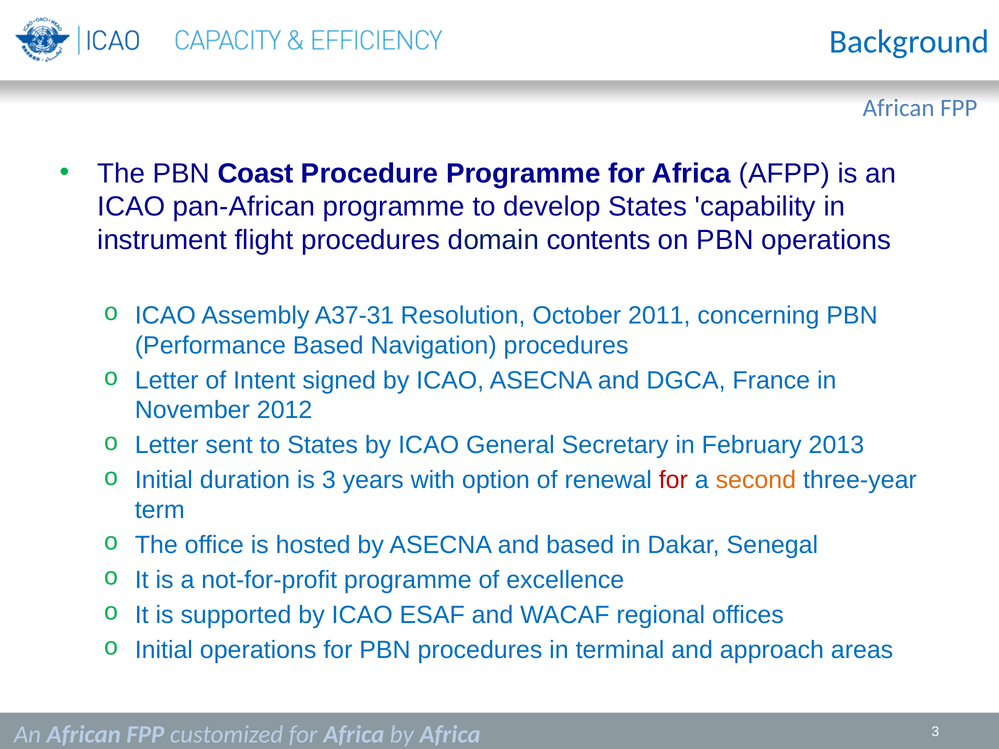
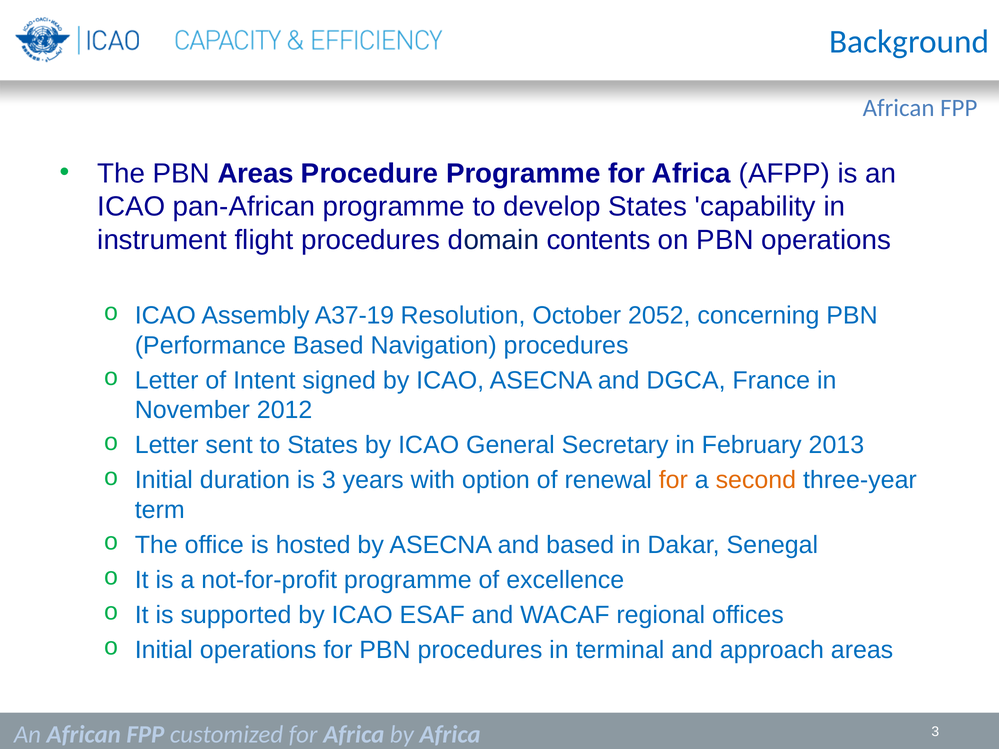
PBN Coast: Coast -> Areas
A37-31: A37-31 -> A37-19
2011: 2011 -> 2052
for at (673, 480) colour: red -> orange
